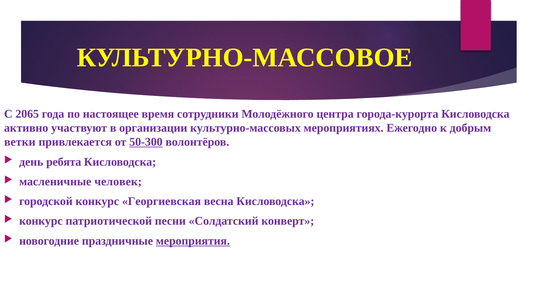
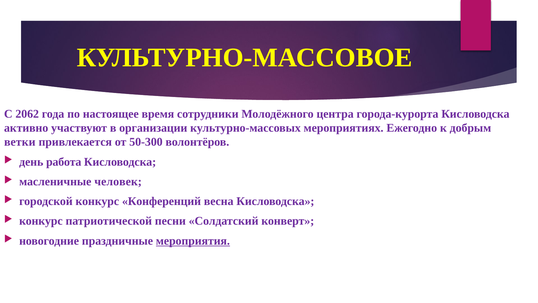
2065: 2065 -> 2062
50-300 underline: present -> none
ребята: ребята -> работа
Георгиевская: Георгиевская -> Конференций
